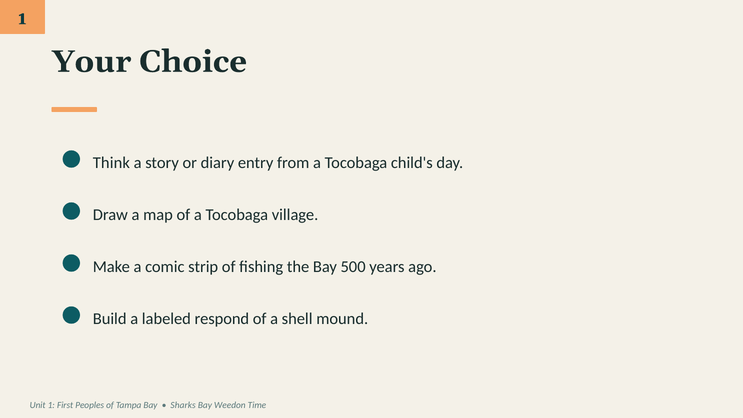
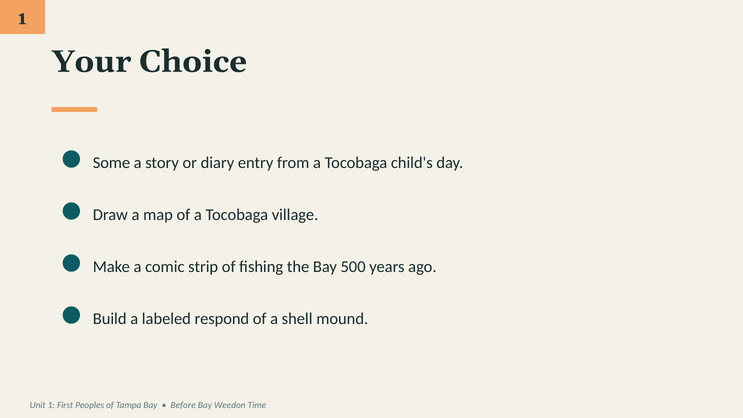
Think: Think -> Some
Sharks: Sharks -> Before
